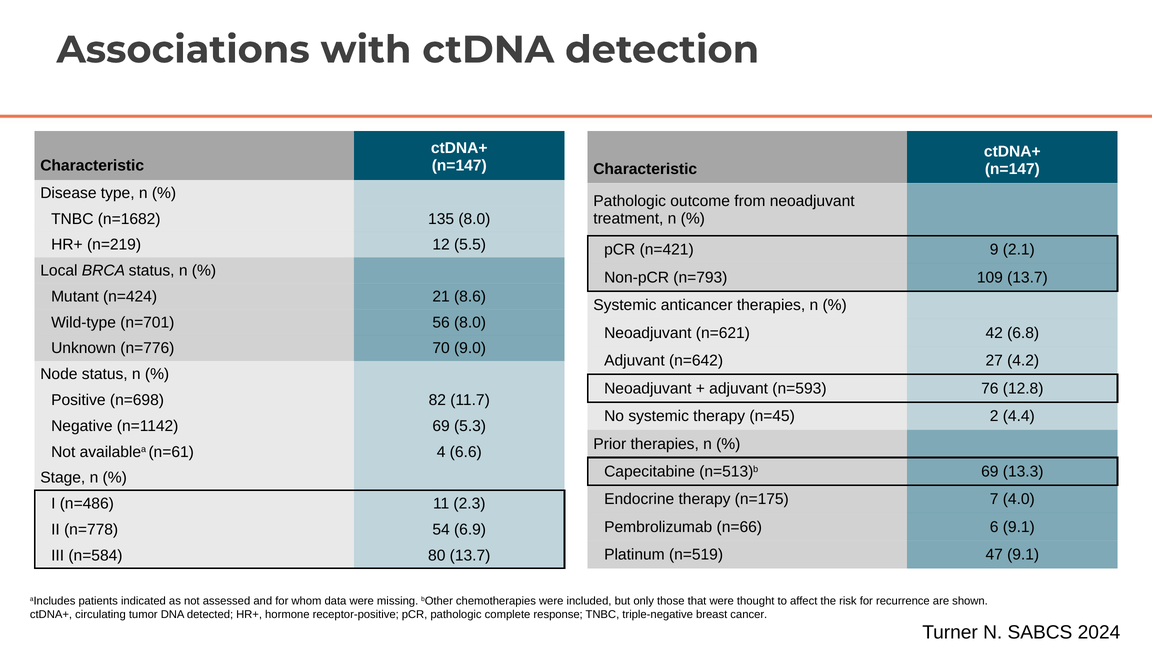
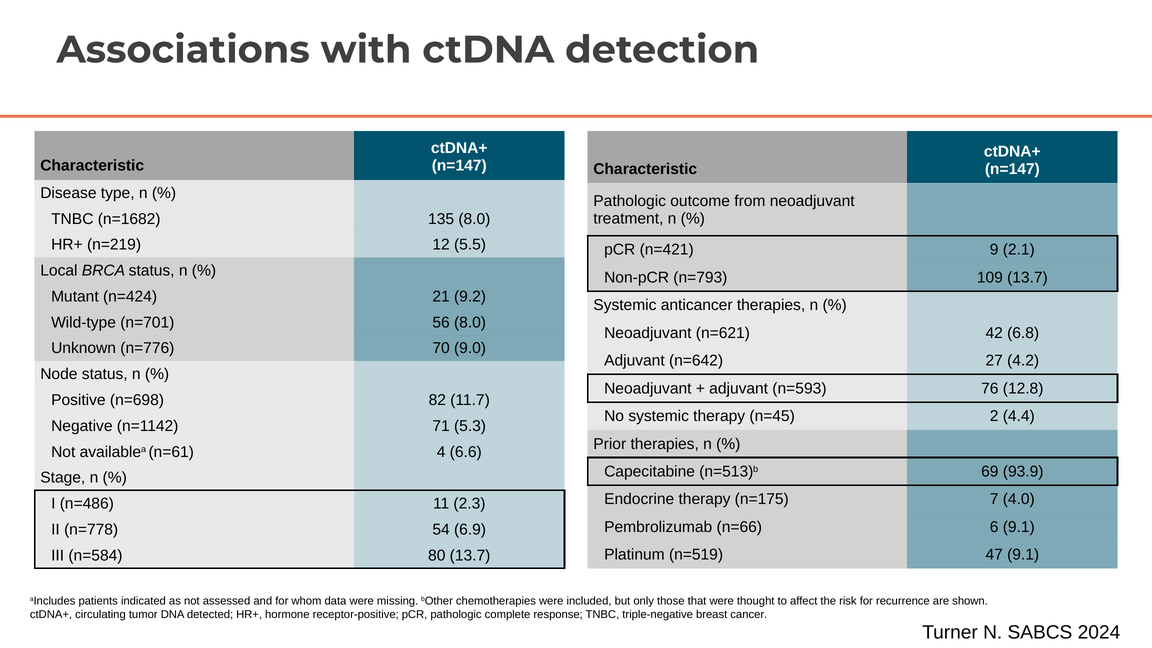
8.6: 8.6 -> 9.2
n=1142 69: 69 -> 71
13.3: 13.3 -> 93.9
